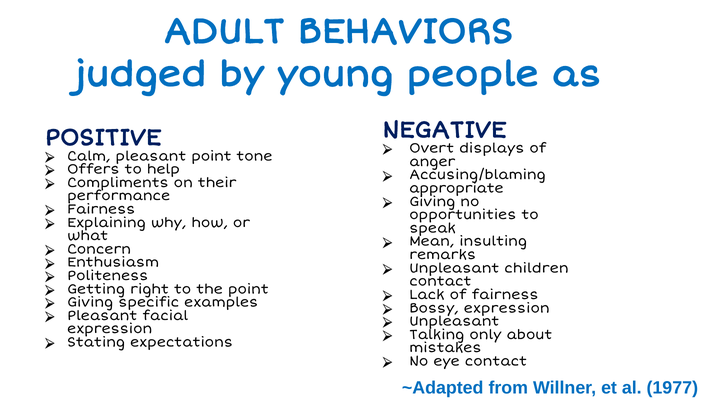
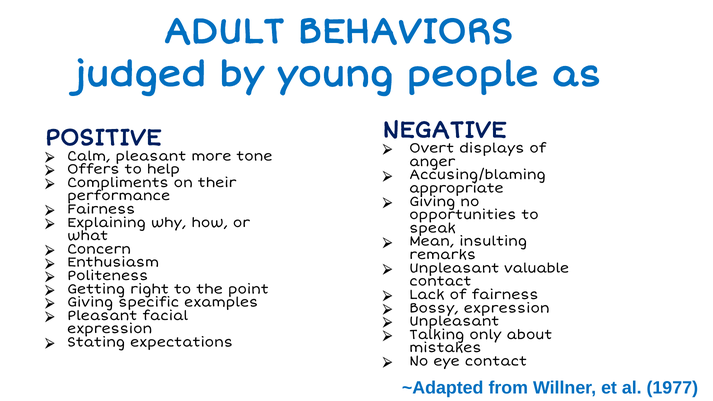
pleasant point: point -> more
children: children -> valuable
